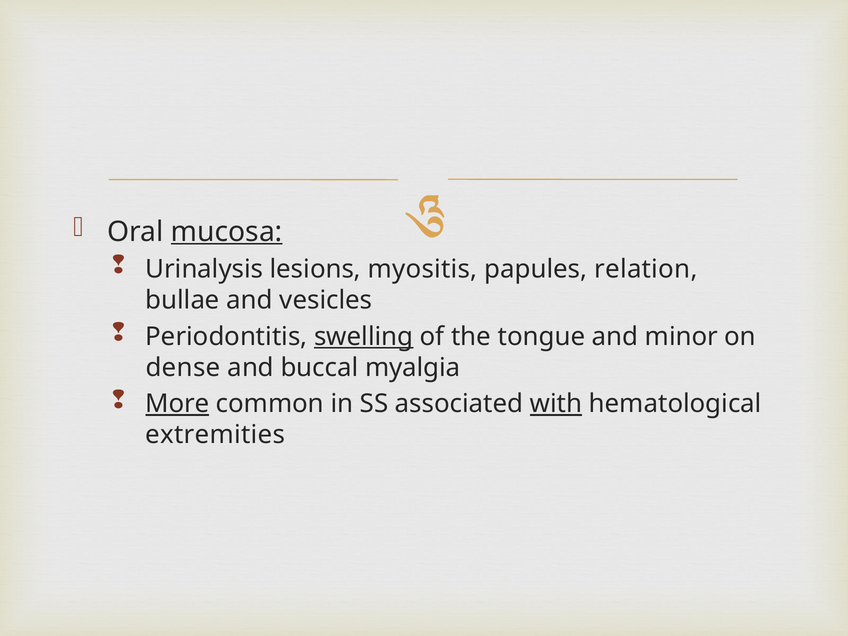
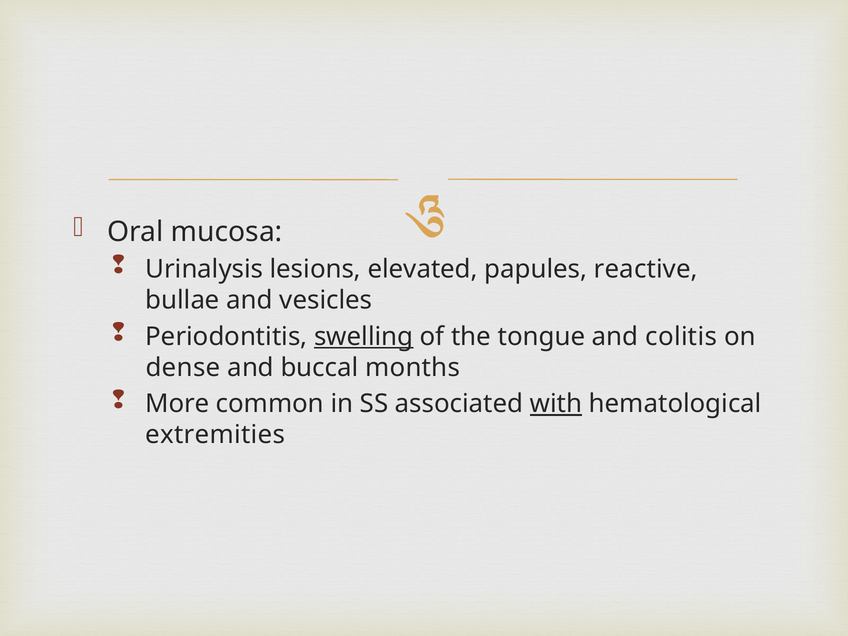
mucosa underline: present -> none
myositis: myositis -> elevated
relation: relation -> reactive
minor: minor -> colitis
myalgia: myalgia -> months
More underline: present -> none
